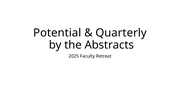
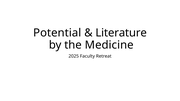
Quarterly: Quarterly -> Literature
Abstracts: Abstracts -> Medicine
